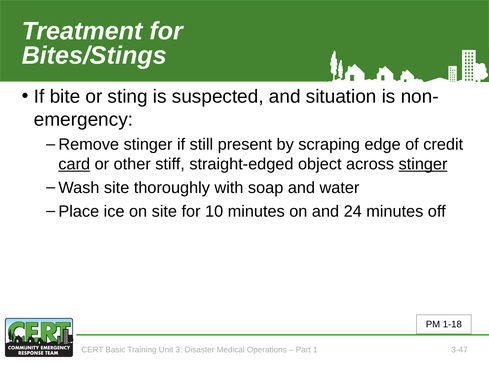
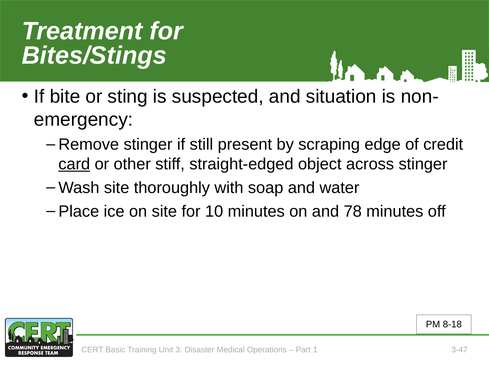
stinger at (423, 164) underline: present -> none
24: 24 -> 78
1-18: 1-18 -> 8-18
